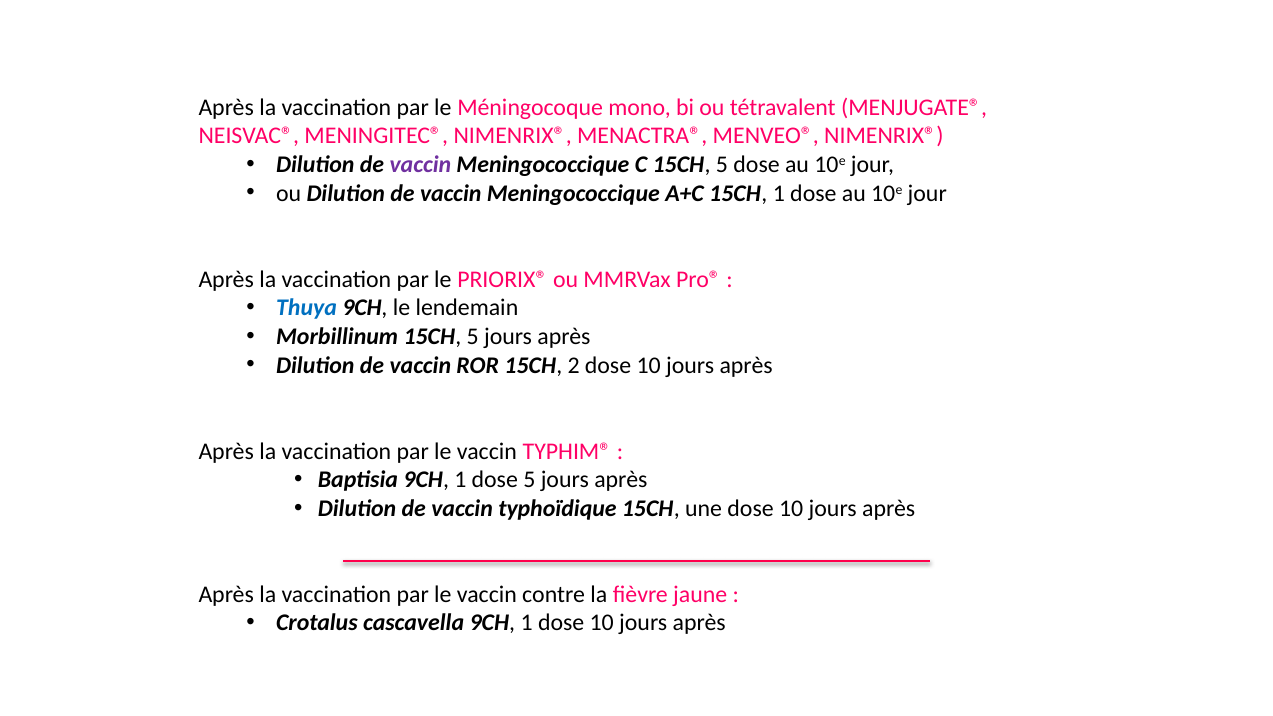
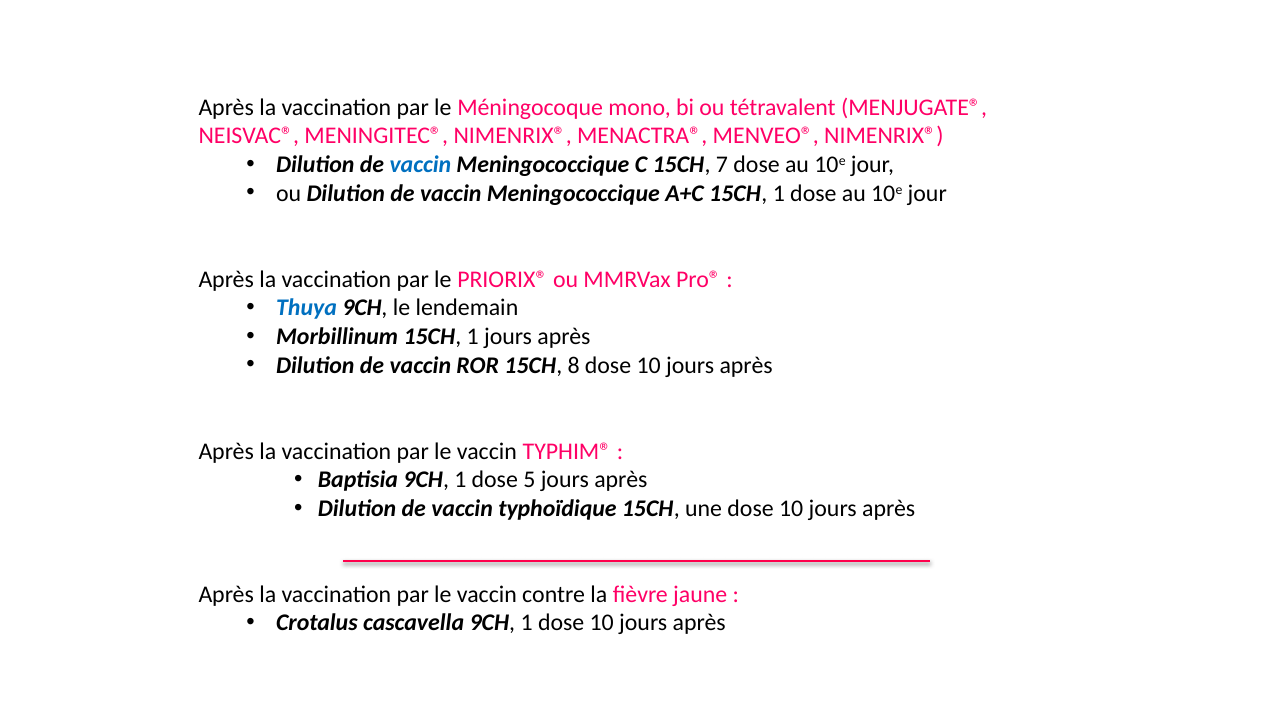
vaccin at (420, 165) colour: purple -> blue
C 15CH 5: 5 -> 7
Morbillinum 15CH 5: 5 -> 1
2: 2 -> 8
